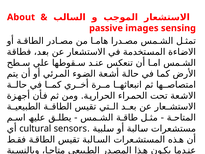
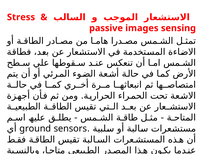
About: About -> Stress
cultural: cultural -> ground
